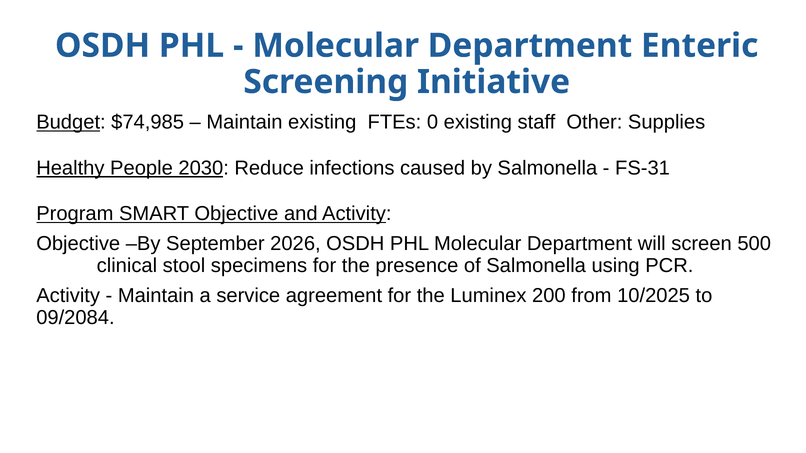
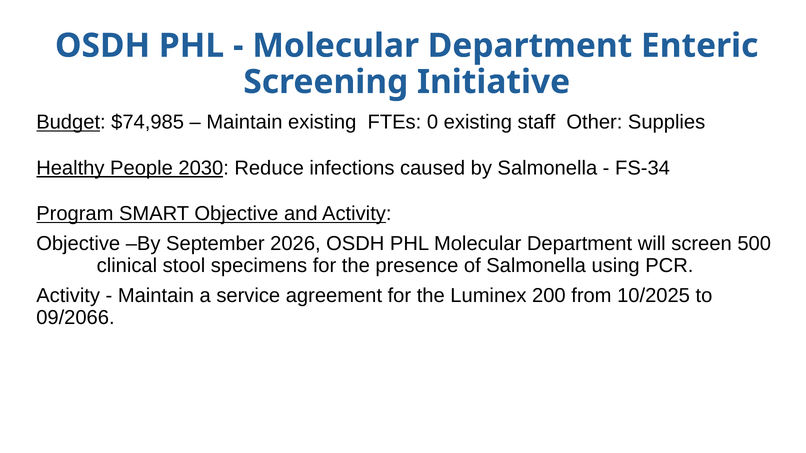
FS-31: FS-31 -> FS-34
09/2084: 09/2084 -> 09/2066
